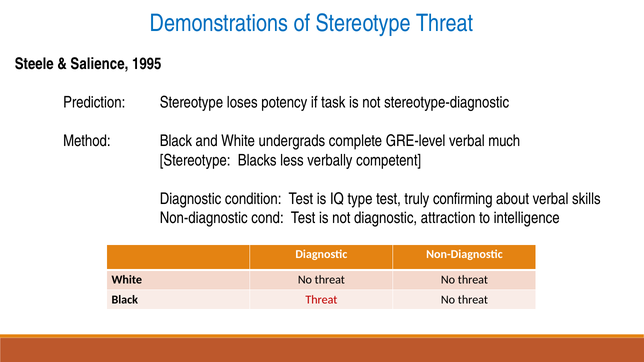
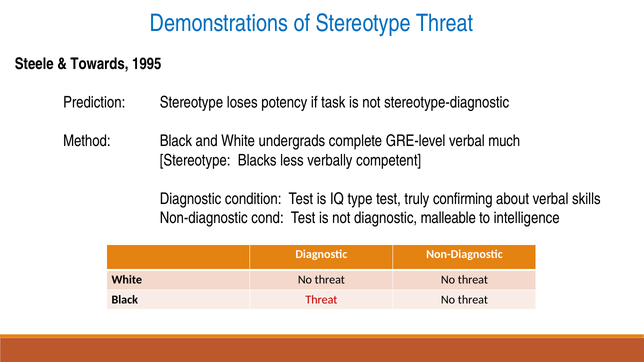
Salience: Salience -> Towards
attraction: attraction -> malleable
